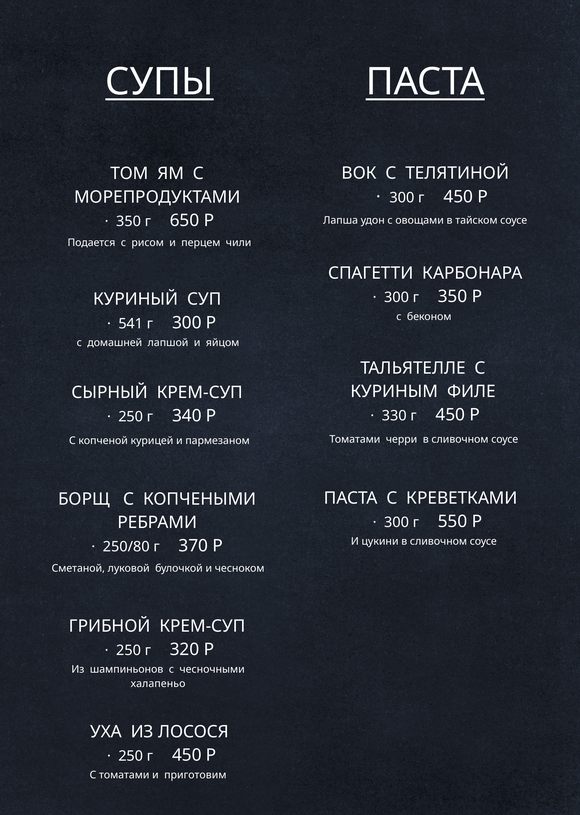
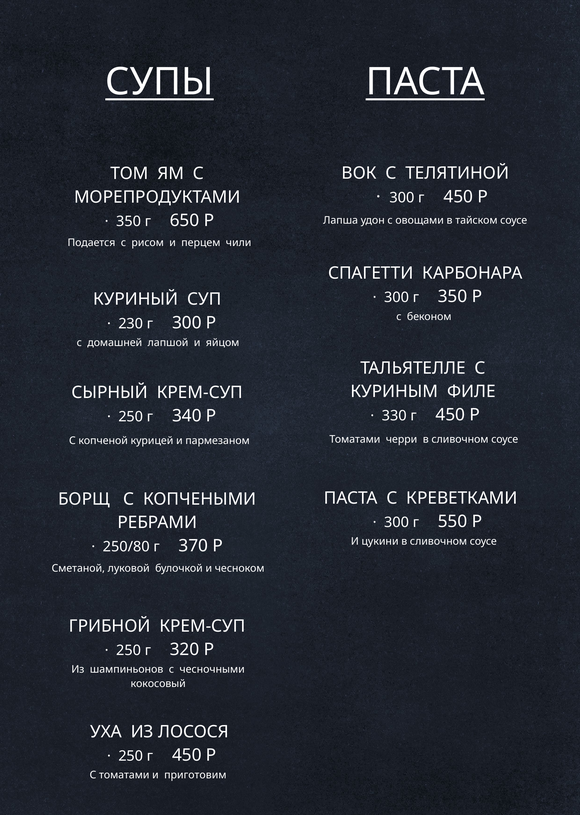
541: 541 -> 230
халапеньо: халапеньо -> кокосовый
